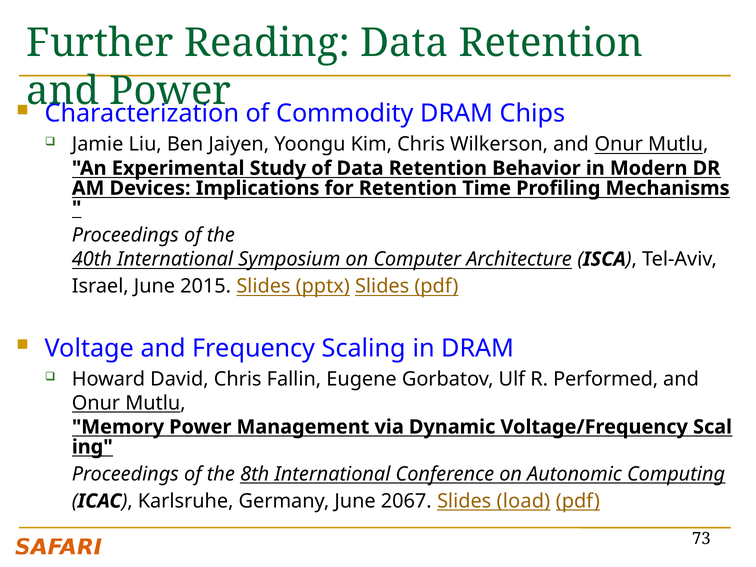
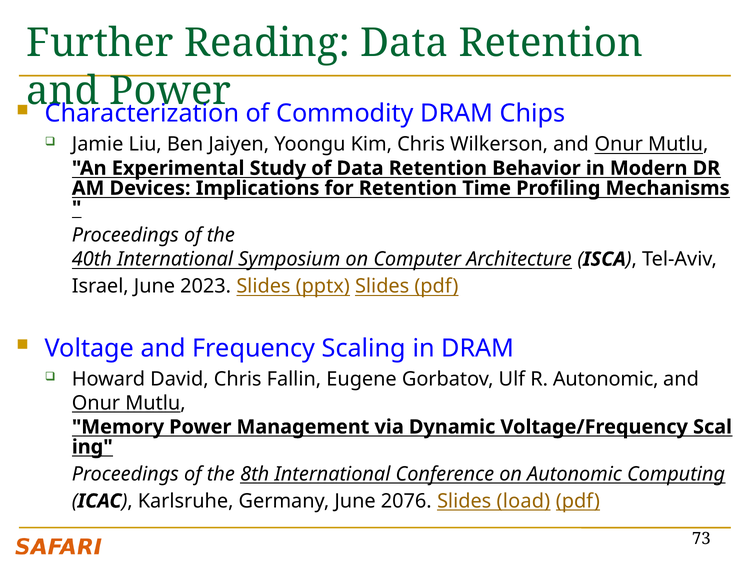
2015: 2015 -> 2023
R Performed: Performed -> Autonomic
2067: 2067 -> 2076
